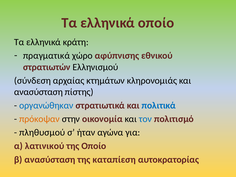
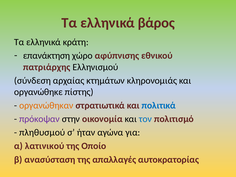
ελληνικά οποίο: οποίο -> βάρος
πραγματικά: πραγματικά -> επανάκτηση
στρατιωτών: στρατιωτών -> πατριάρχης
ανασύσταση at (38, 92): ανασύσταση -> οργανώθηκε
οργανώθηκαν colour: blue -> orange
πρόκοψαν colour: orange -> purple
καταπίεση: καταπίεση -> απαλλαγές
